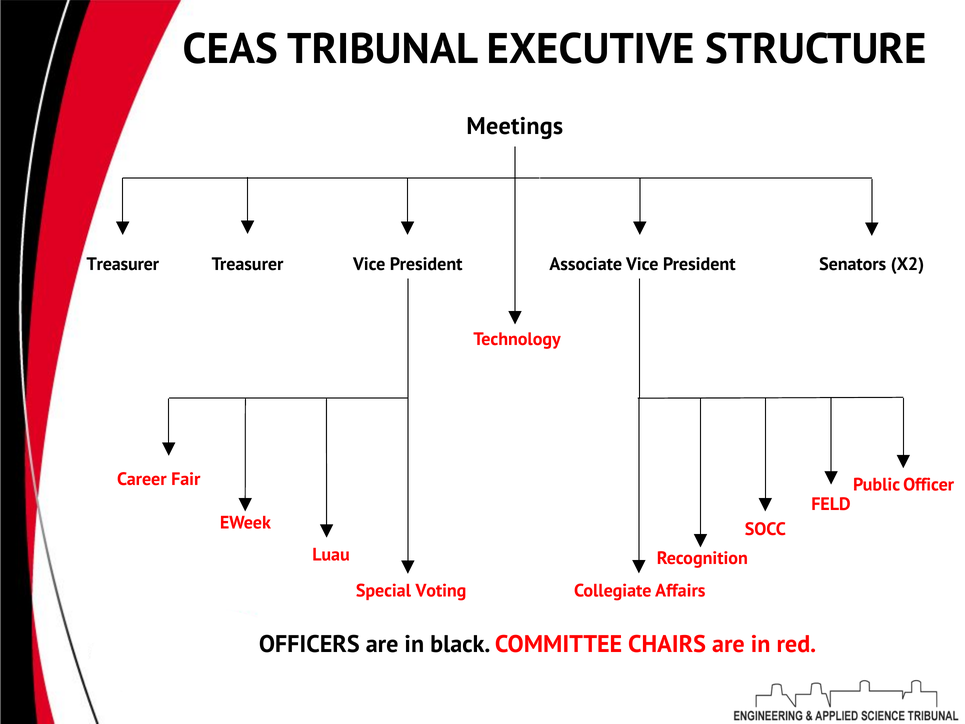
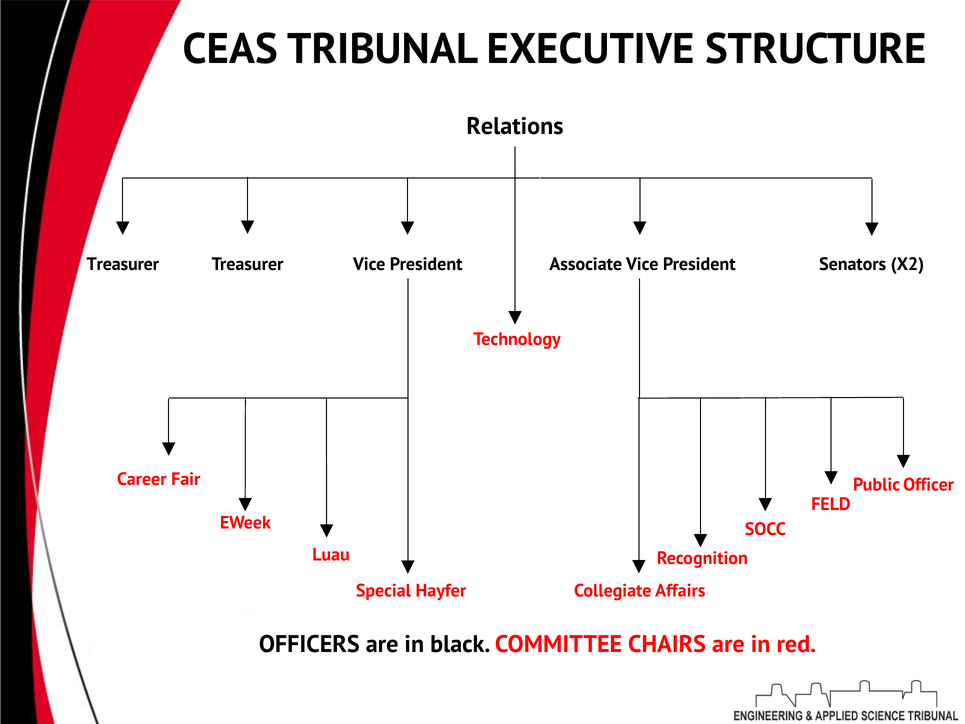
Meetings: Meetings -> Relations
Voting: Voting -> Hayfer
